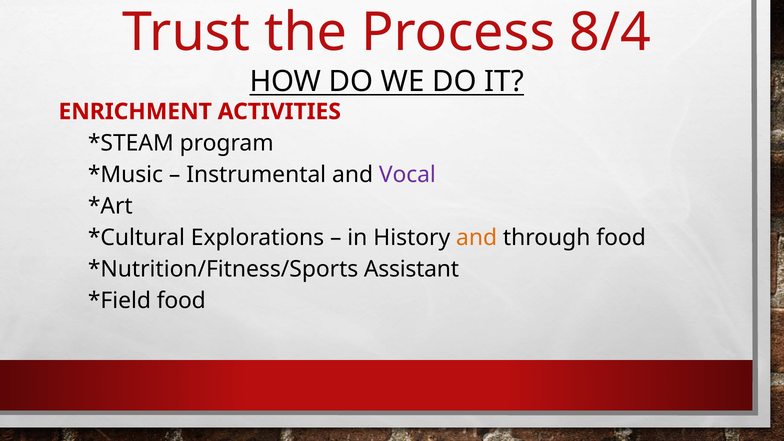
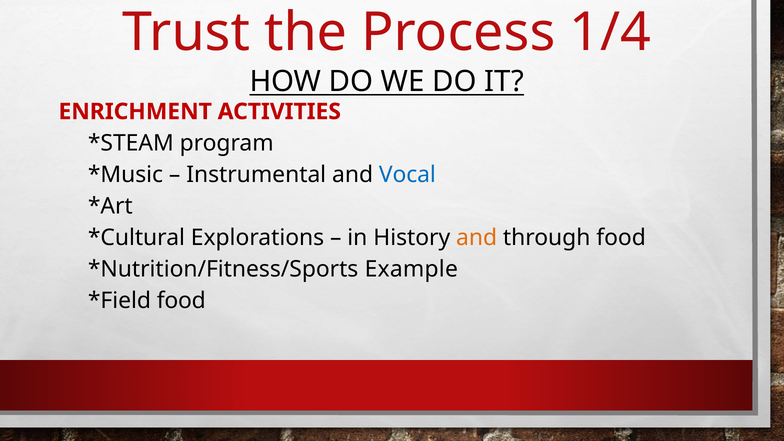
8/4: 8/4 -> 1/4
Vocal colour: purple -> blue
Assistant: Assistant -> Example
